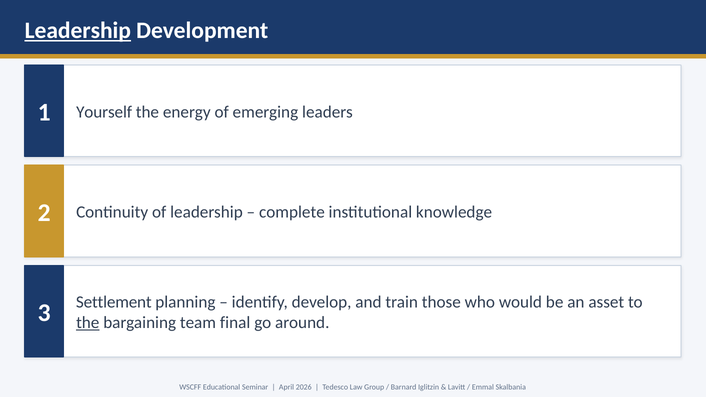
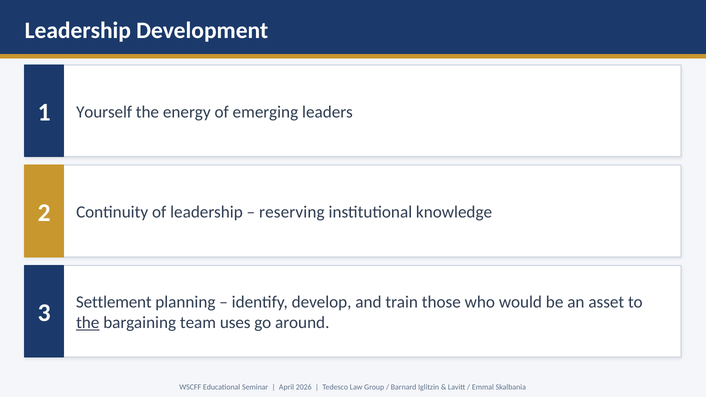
Leadership at (78, 31) underline: present -> none
complete: complete -> reserving
final: final -> uses
